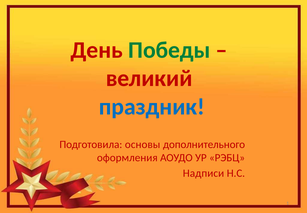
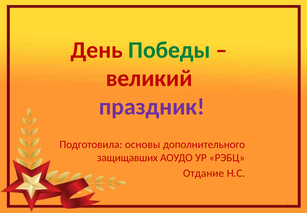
праздник colour: blue -> purple
оформления: оформления -> защищавших
Надписи: Надписи -> Отдание
